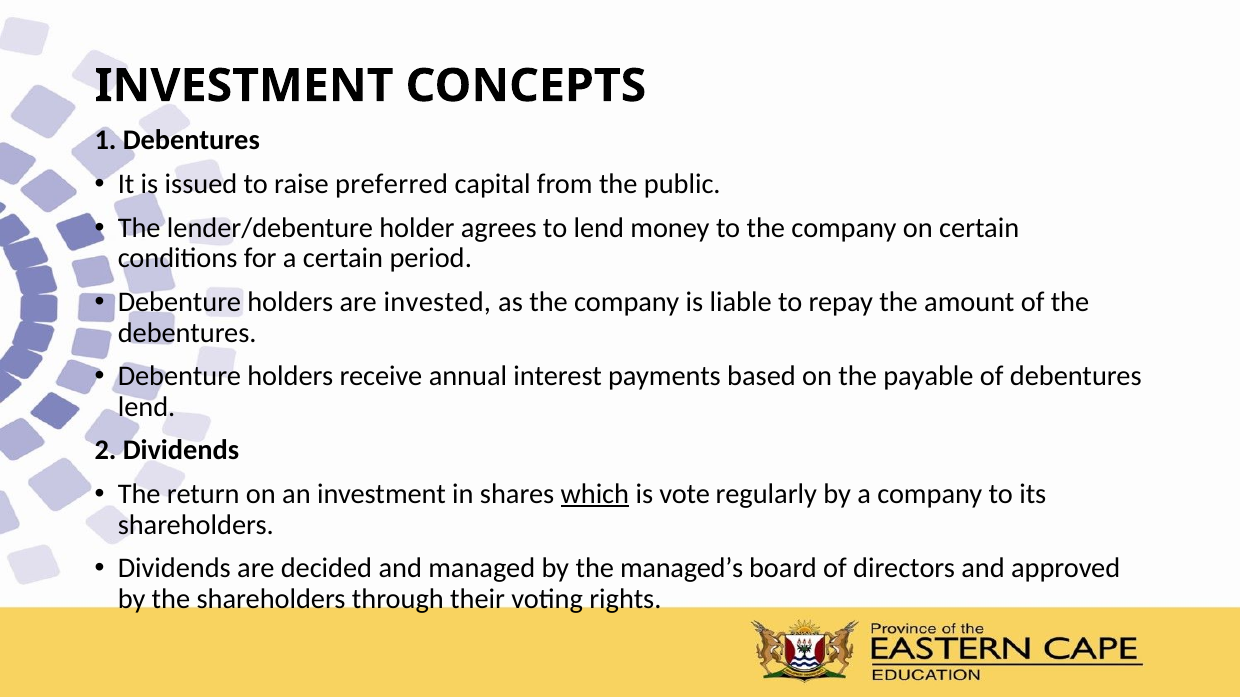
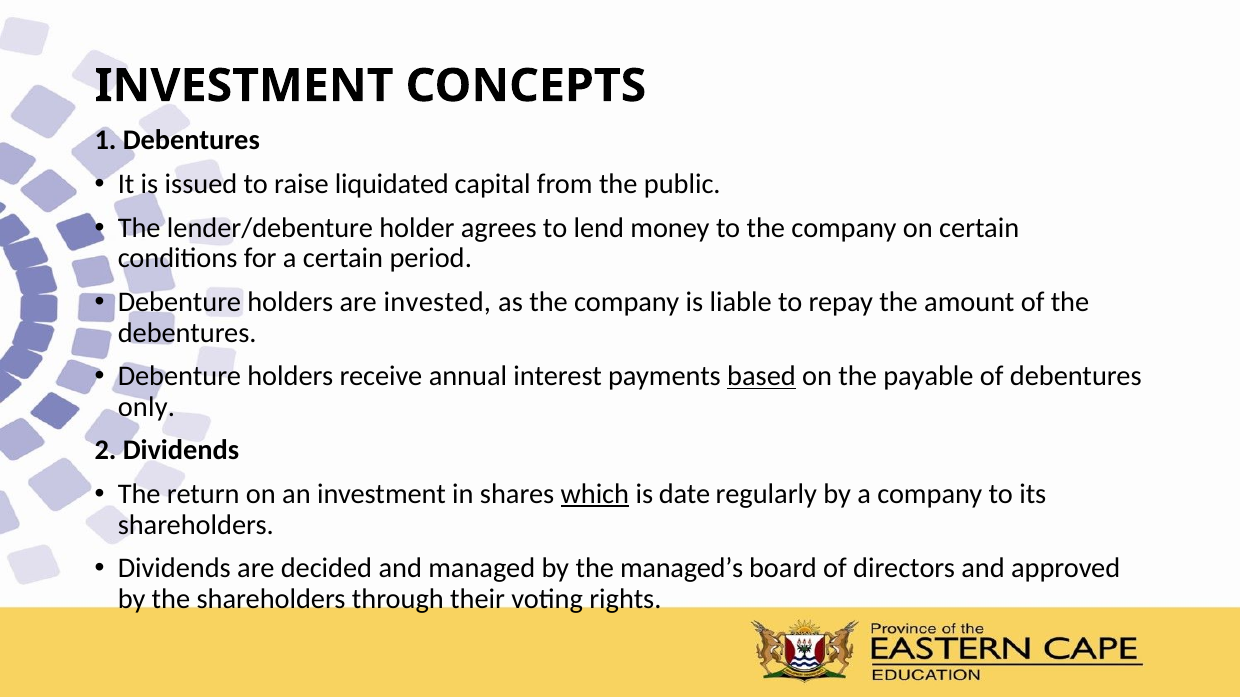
preferred: preferred -> liquidated
based underline: none -> present
lend at (147, 407): lend -> only
vote: vote -> date
